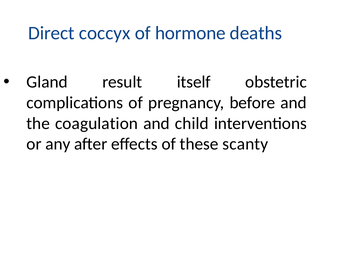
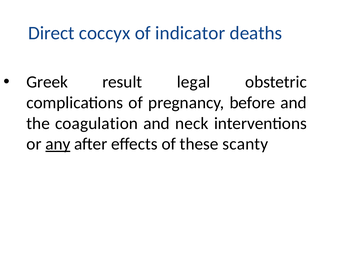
hormone: hormone -> indicator
Gland: Gland -> Greek
itself: itself -> legal
child: child -> neck
any underline: none -> present
